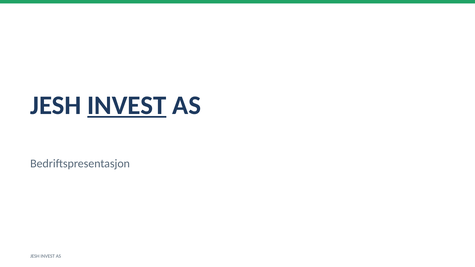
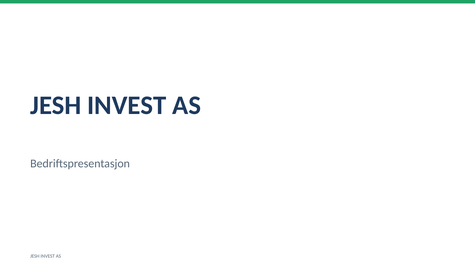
INVEST at (127, 105) underline: present -> none
